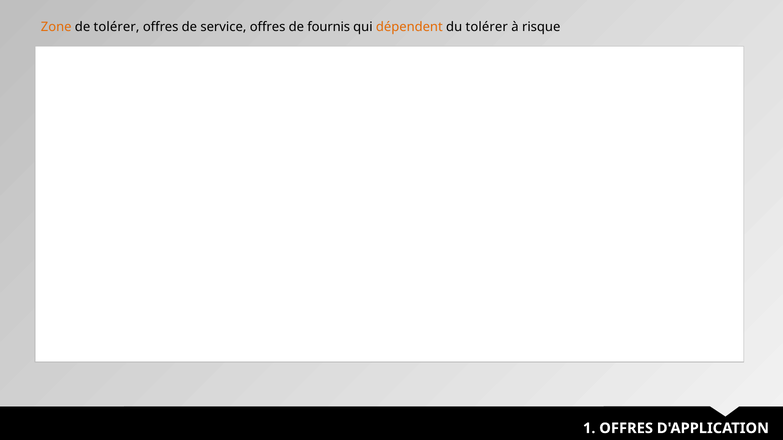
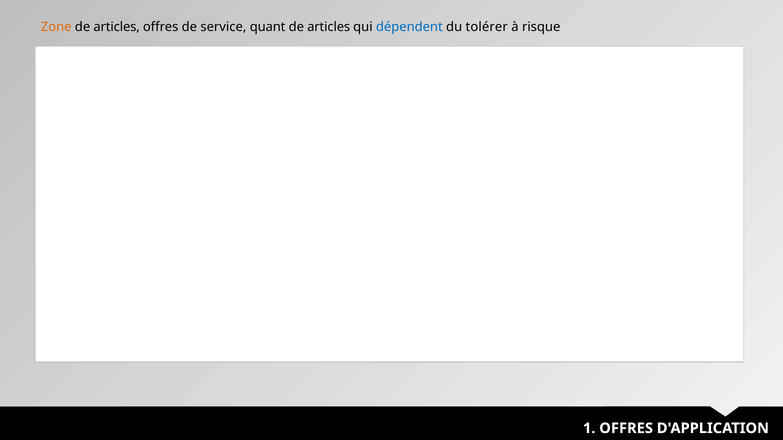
tolérer at (116, 27): tolérer -> articles
service offres: offres -> quant
fournis at (329, 27): fournis -> articles
dépendent colour: orange -> blue
